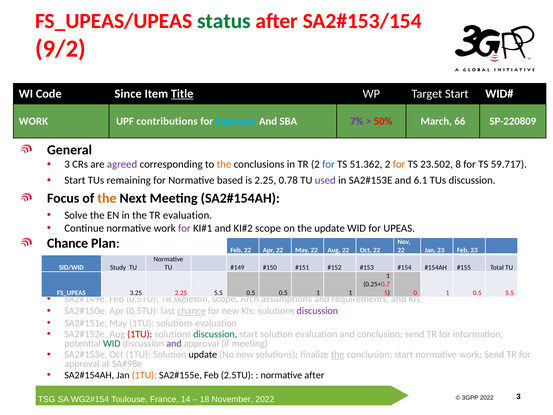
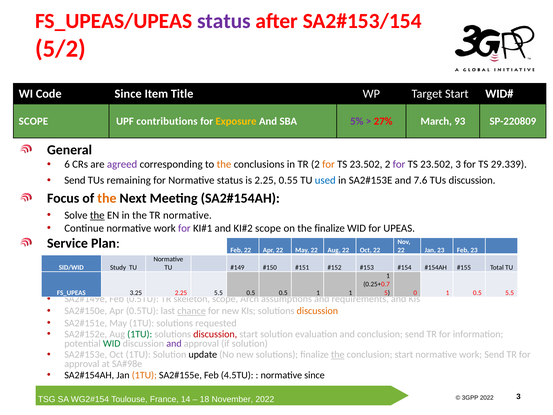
status at (224, 21) colour: green -> purple
9/2: 9/2 -> 5/2
Title underline: present -> none
WORK at (33, 121): WORK -> SCOPE
Exposure colour: light blue -> yellow
7%: 7% -> 5%
50%: 50% -> 27%
66: 66 -> 93
3 at (67, 164): 3 -> 6
for at (328, 164) colour: blue -> orange
51.362 at (366, 164): 51.362 -> 23.502
for at (399, 164) colour: orange -> purple
23.502 8: 8 -> 3
59.717: 59.717 -> 29.339
Start at (75, 180): Start -> Send
Normative based: based -> status
0.78: 0.78 -> 0.55
used colour: purple -> blue
6.1: 6.1 -> 7.6
the at (97, 215) underline: none -> present
TR evaluation: evaluation -> normative
the update: update -> finalize
Chance at (68, 243): Chance -> Service
discussion at (317, 311) colour: purple -> orange
solutions evaluation: evaluation -> requested
1TU at (140, 334) colour: red -> green
discussion at (215, 334) colour: green -> red
if meeting: meeting -> solution
2.5TU: 2.5TU -> 4.5TU
normative after: after -> since
